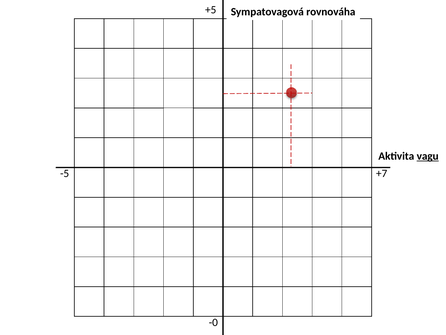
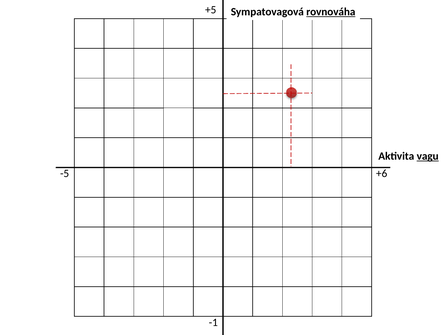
rovnováha underline: none -> present
+7: +7 -> +6
-0: -0 -> -1
